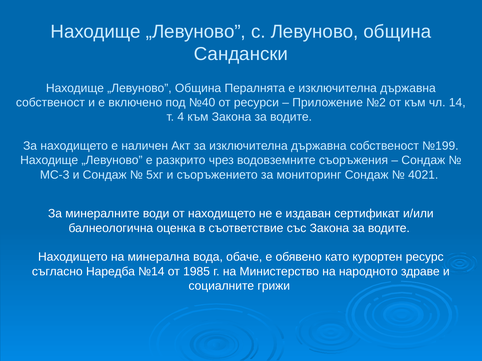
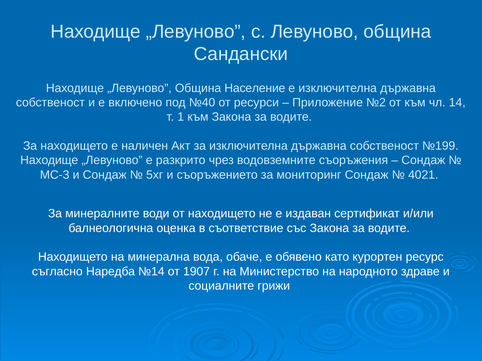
Пералнята: Пералнята -> Население
4: 4 -> 1
1985: 1985 -> 1907
